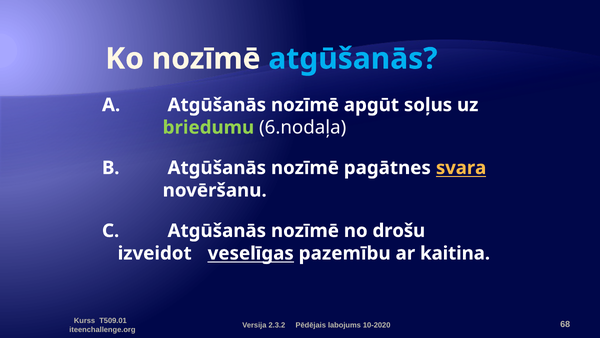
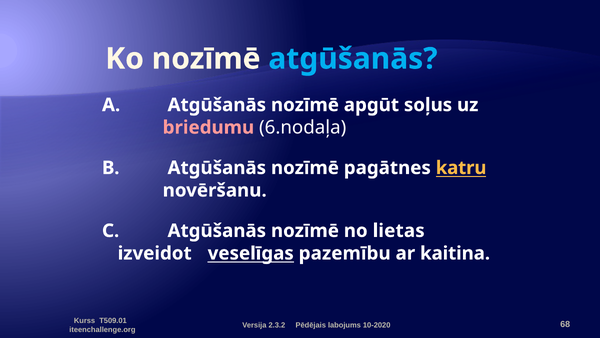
briedumu colour: light green -> pink
svara: svara -> katru
drošu: drošu -> lietas
